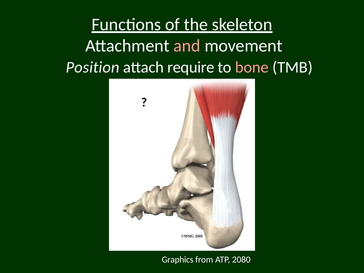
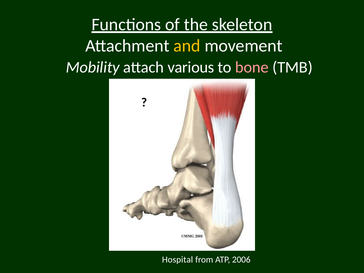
and colour: pink -> yellow
Position: Position -> Mobility
require: require -> various
Graphics: Graphics -> Hospital
2080: 2080 -> 2006
